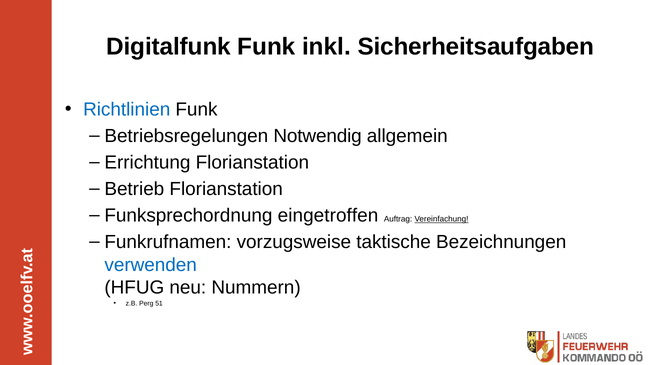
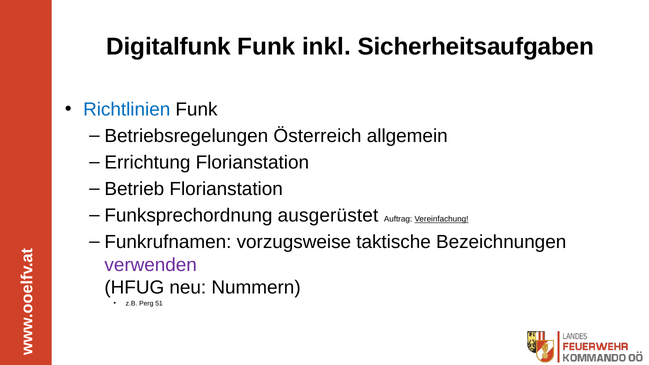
Notwendig: Notwendig -> Österreich
eingetroffen: eingetroffen -> ausgerüstet
verwenden colour: blue -> purple
